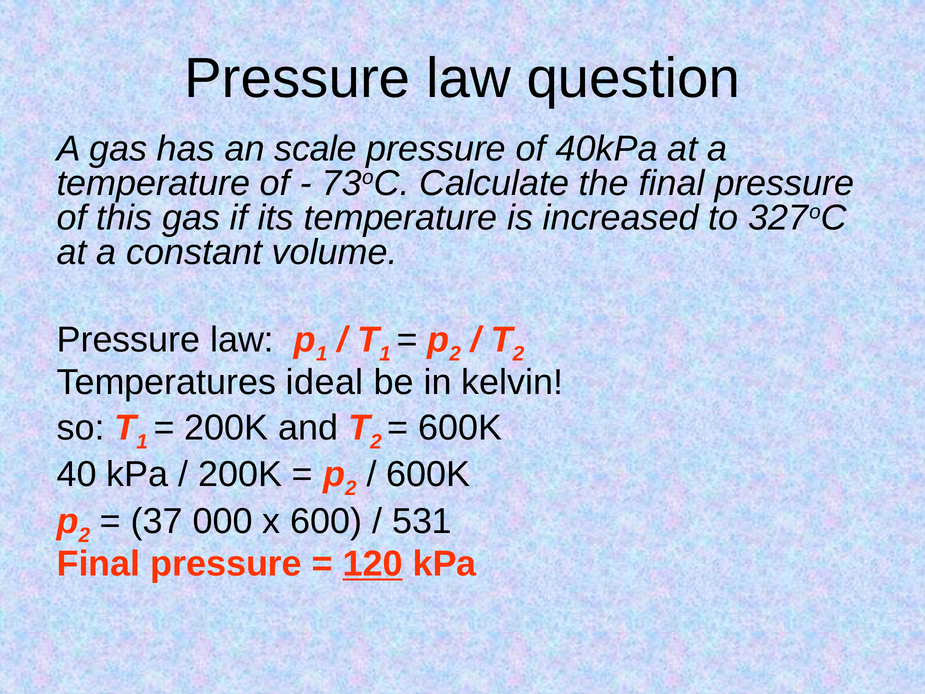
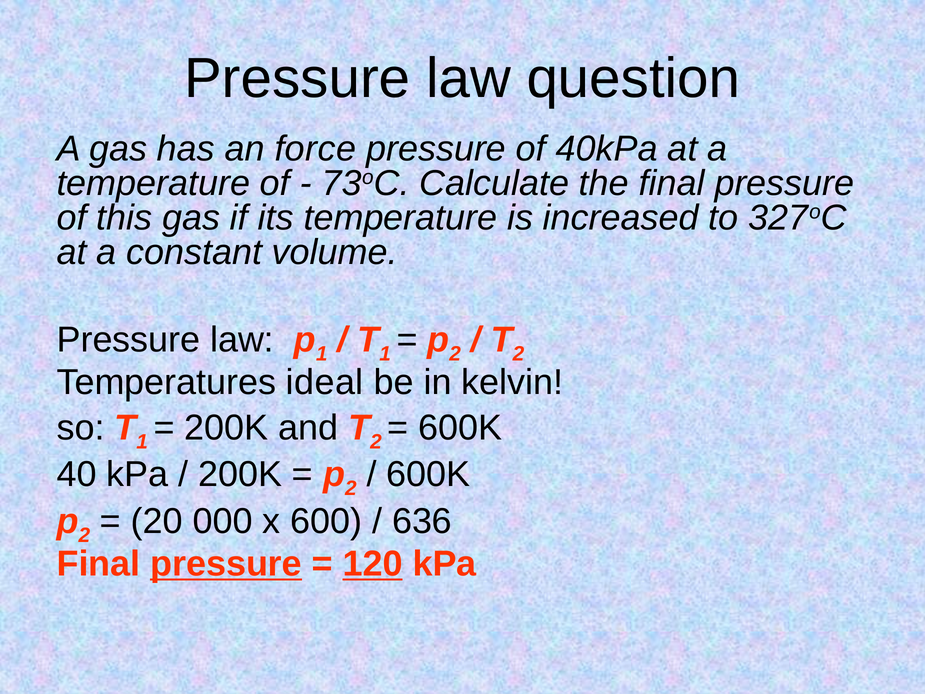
scale: scale -> force
37: 37 -> 20
531: 531 -> 636
pressure at (226, 564) underline: none -> present
